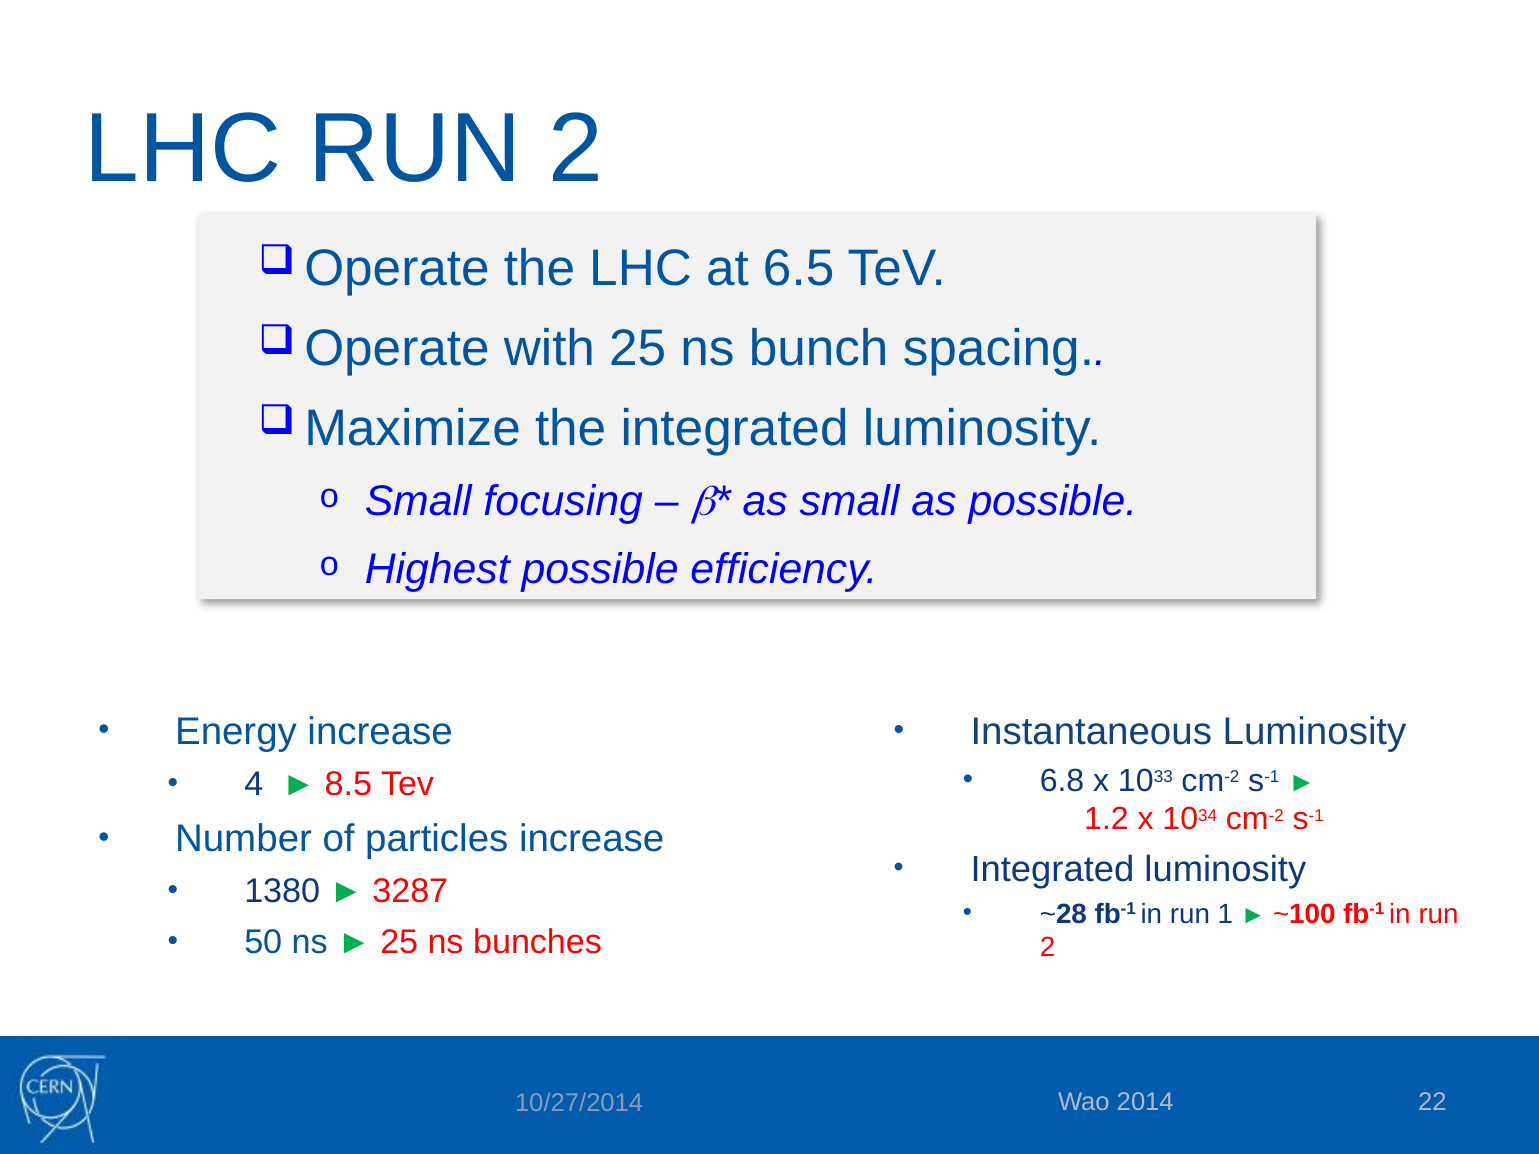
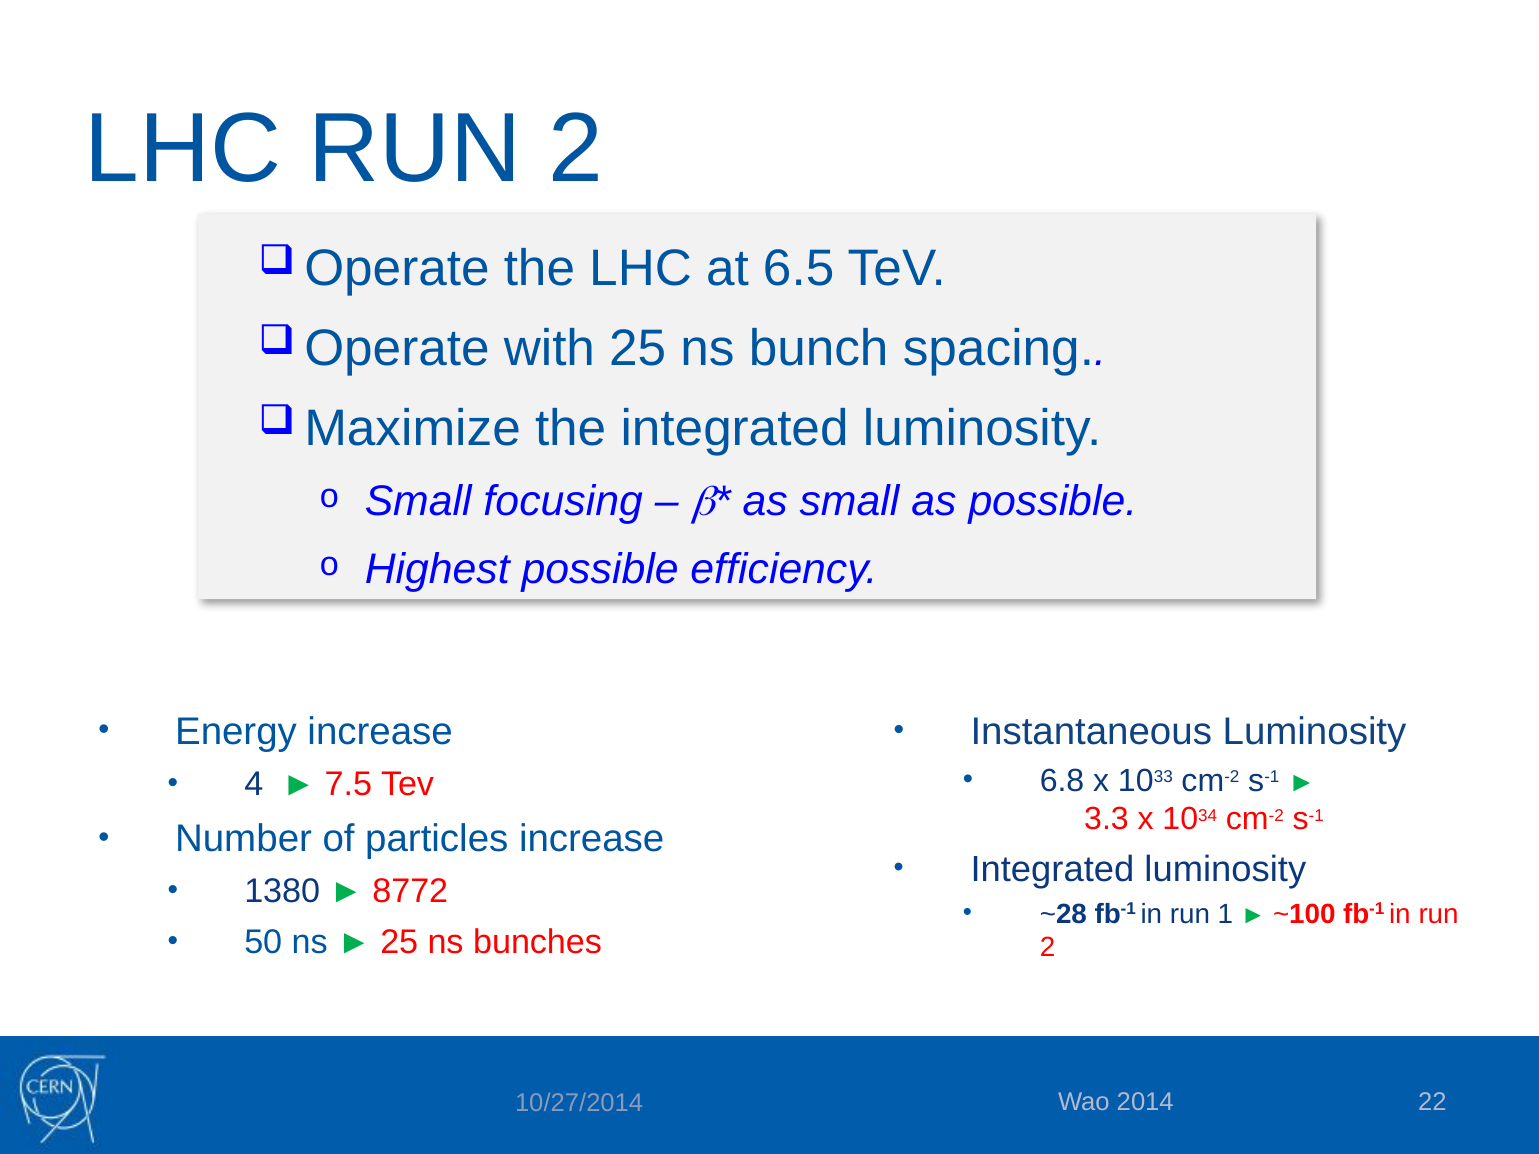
8.5: 8.5 -> 7.5
1.2: 1.2 -> 3.3
3287: 3287 -> 8772
